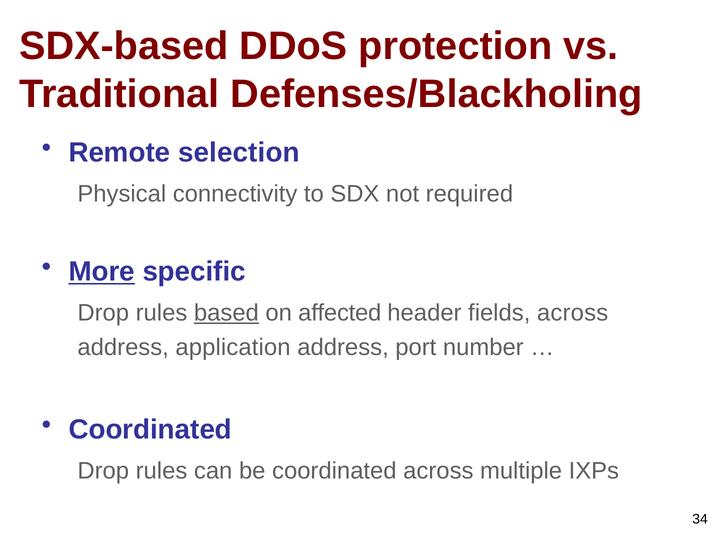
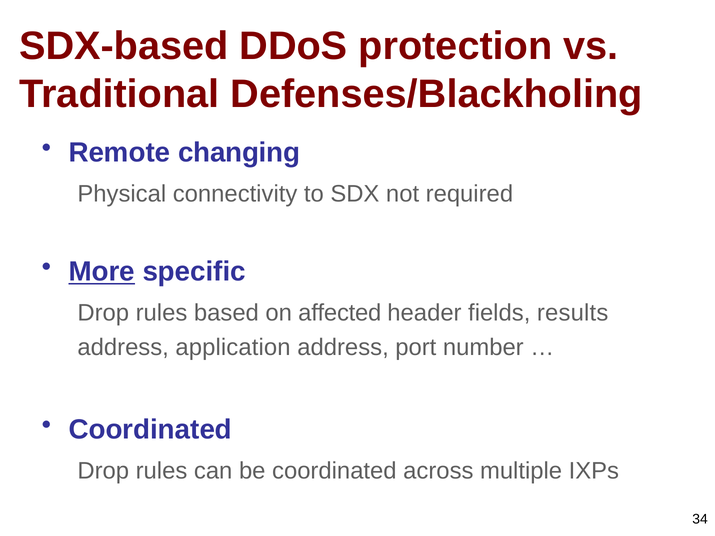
selection: selection -> changing
based underline: present -> none
fields across: across -> results
